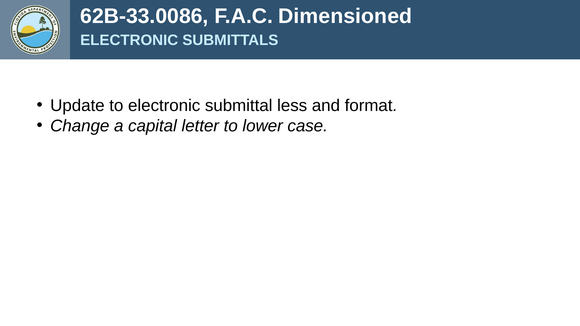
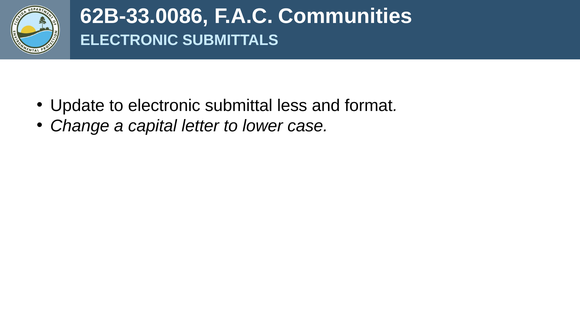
Dimensioned: Dimensioned -> Communities
